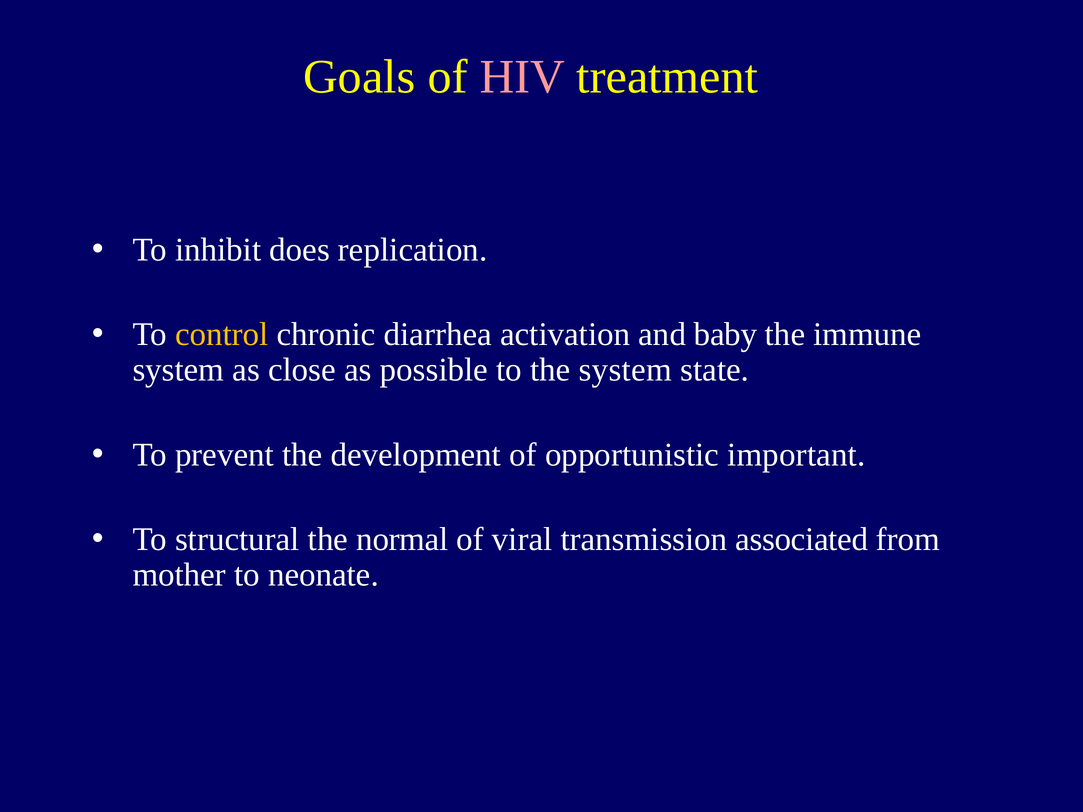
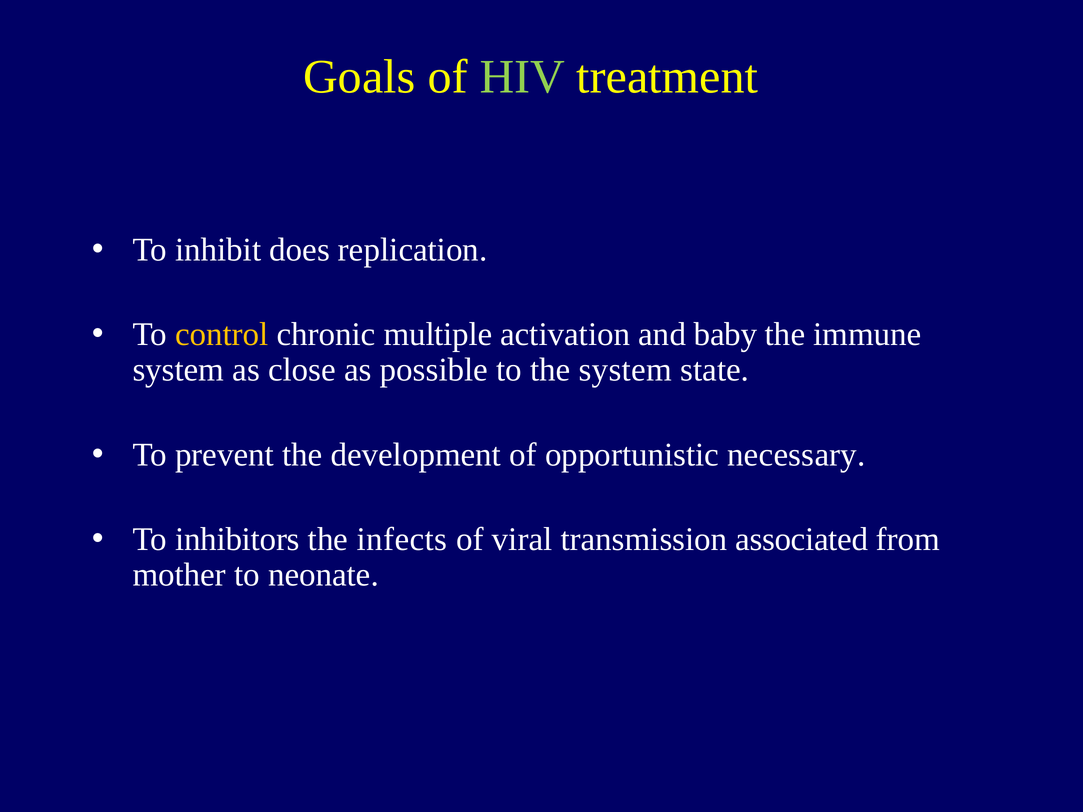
HIV colour: pink -> light green
diarrhea: diarrhea -> multiple
important: important -> necessary
structural: structural -> inhibitors
normal: normal -> infects
